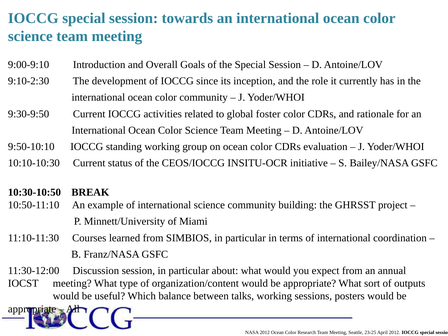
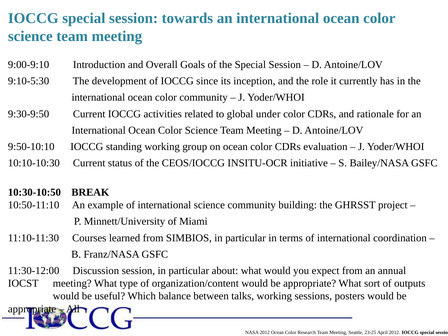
9:10-2:30: 9:10-2:30 -> 9:10-5:30
foster: foster -> under
